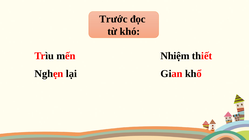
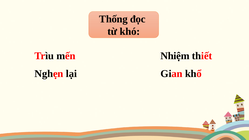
Trước: Trước -> Thống
